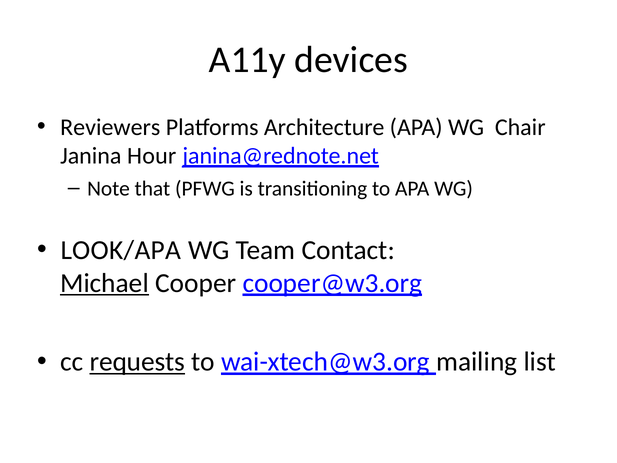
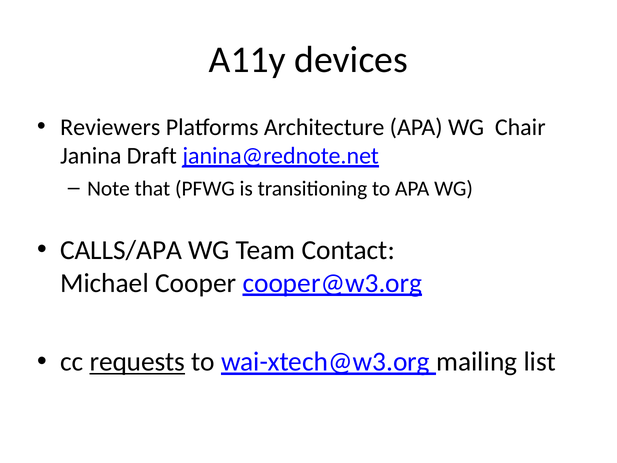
Hour: Hour -> Draft
LOOK/APA: LOOK/APA -> CALLS/APA
Michael underline: present -> none
